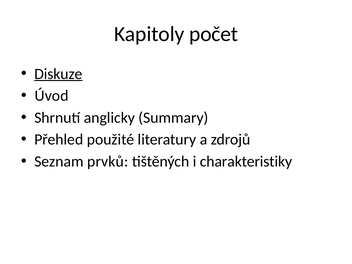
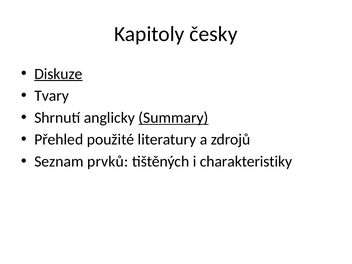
počet: počet -> česky
Úvod: Úvod -> Tvary
Summary underline: none -> present
